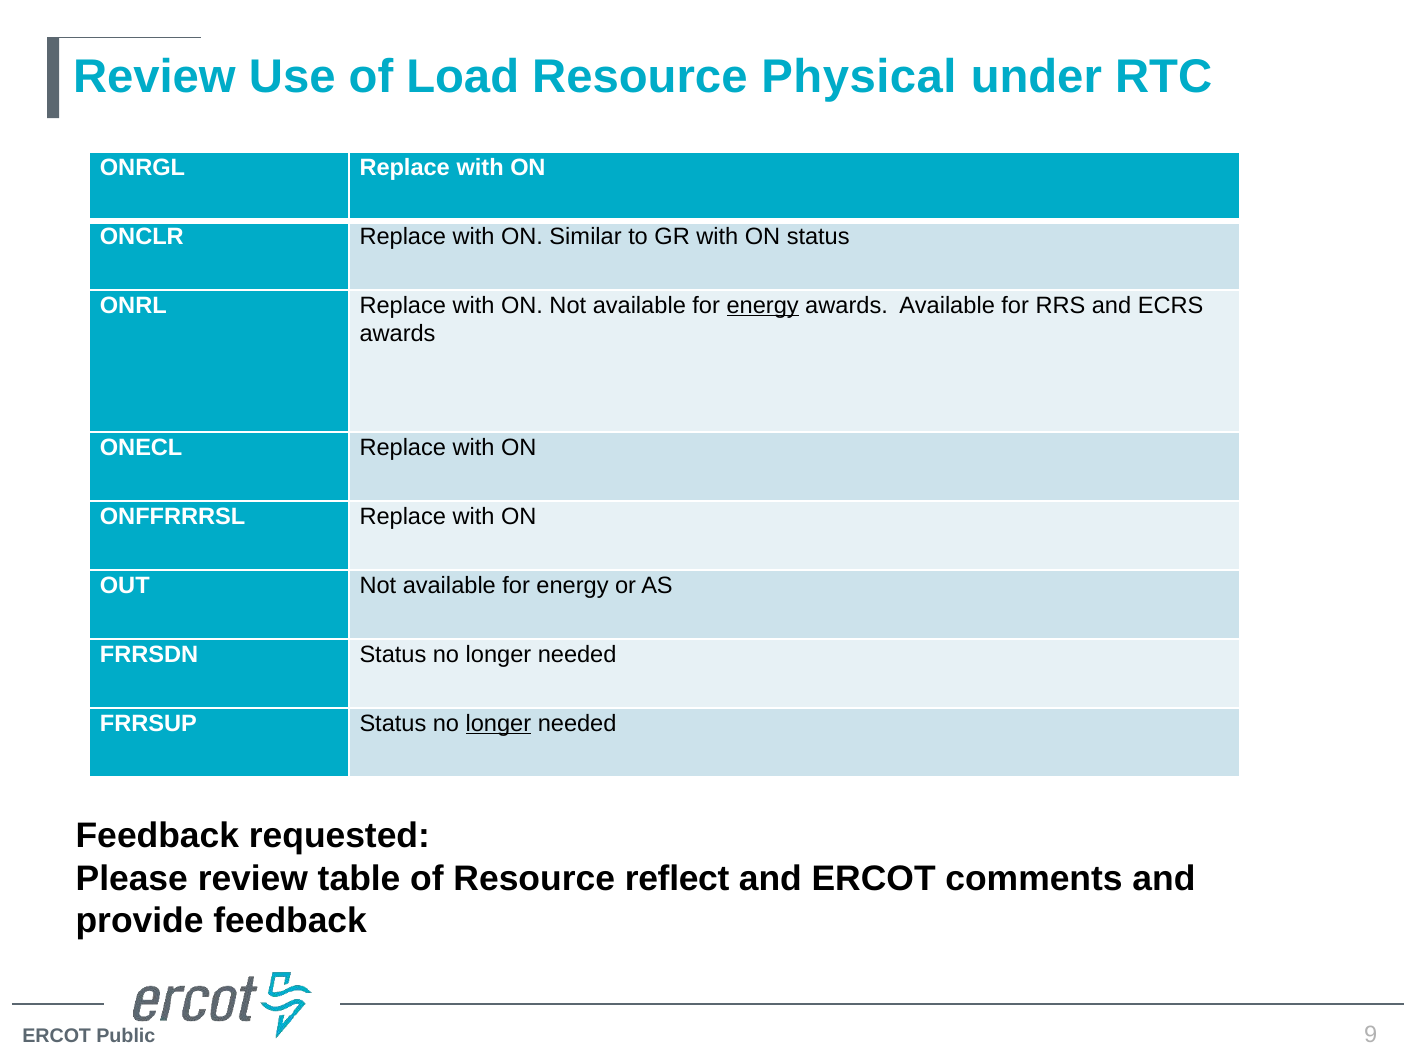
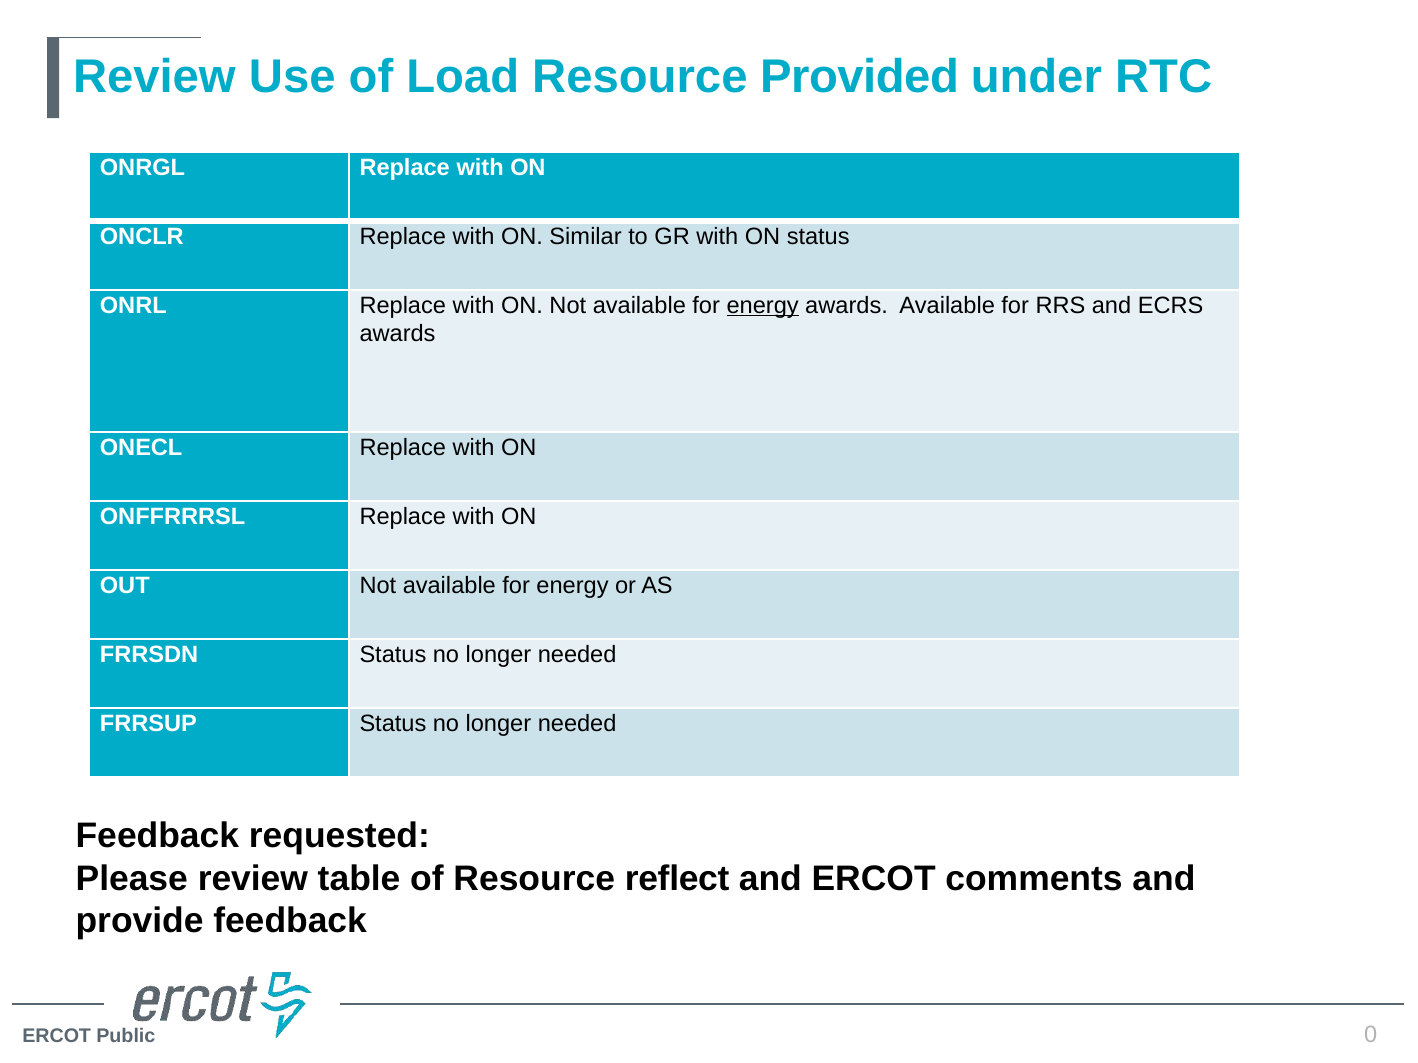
Physical: Physical -> Provided
longer at (498, 724) underline: present -> none
9: 9 -> 0
